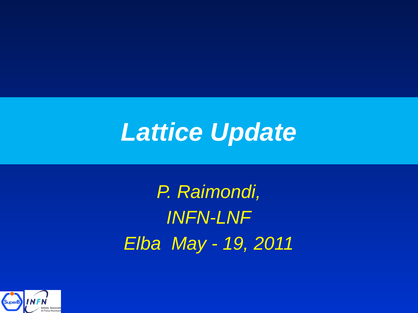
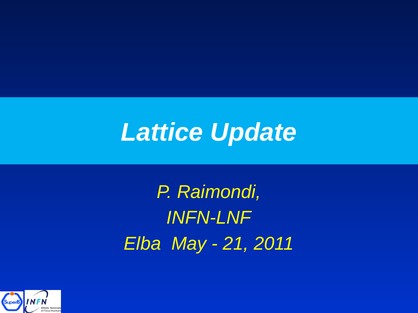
19: 19 -> 21
